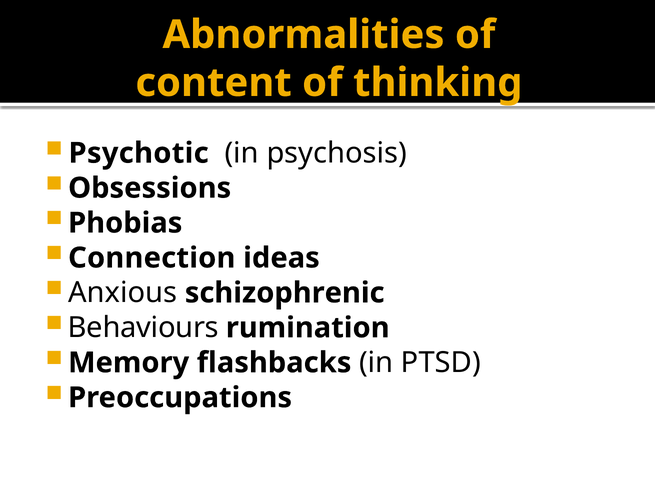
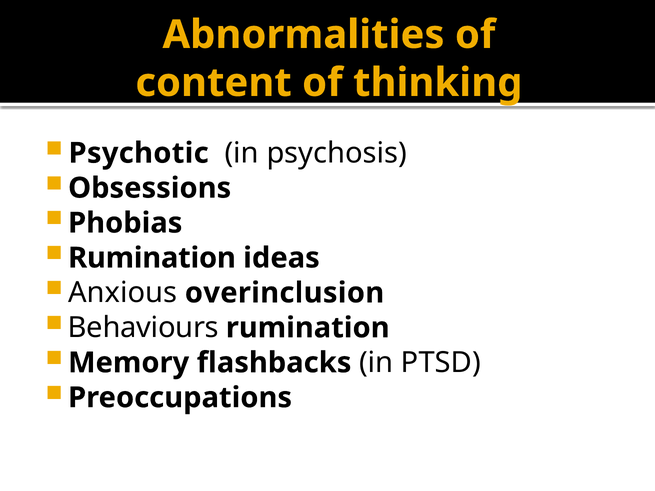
Connection at (152, 258): Connection -> Rumination
schizophrenic: schizophrenic -> overinclusion
